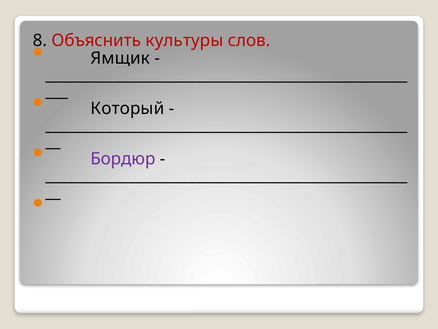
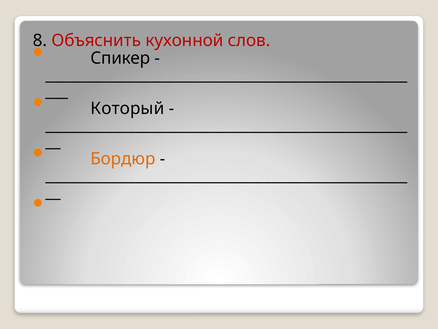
культуры: культуры -> кухонной
Ямщик: Ямщик -> Спикер
Бордюр colour: purple -> orange
